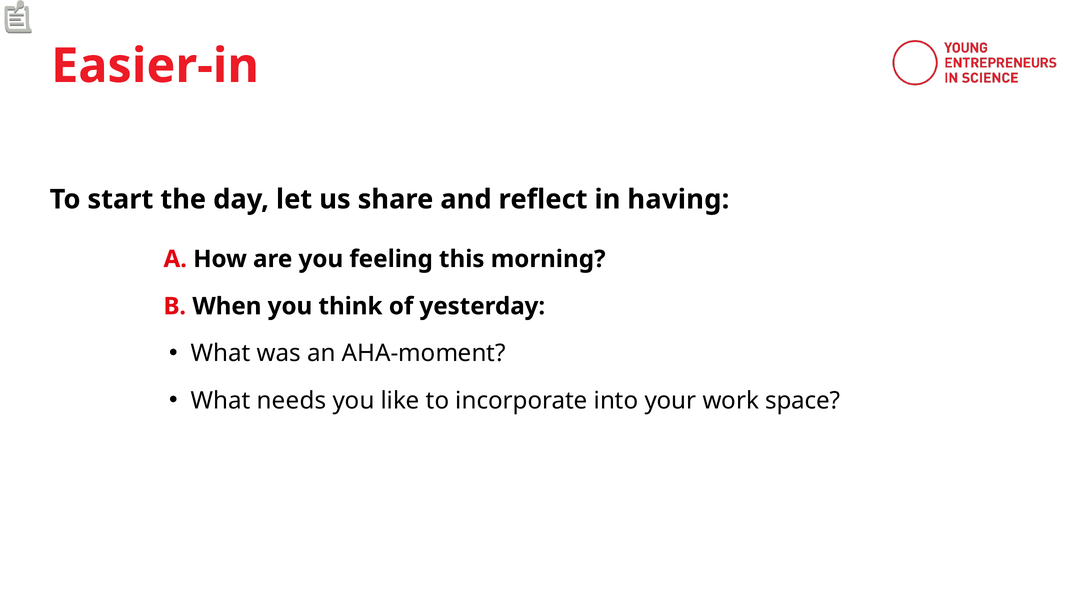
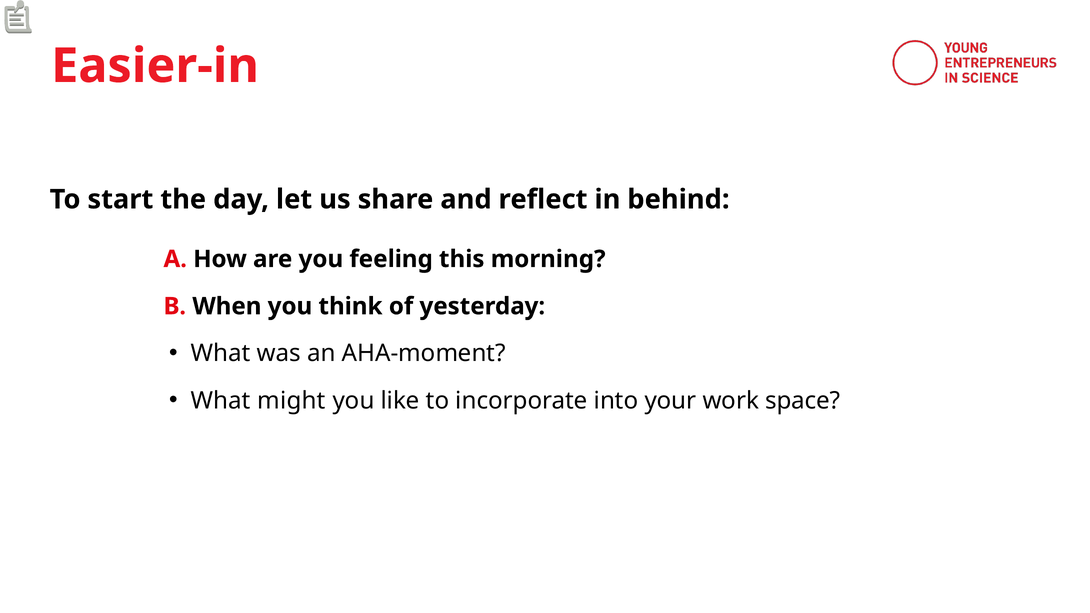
having: having -> behind
needs: needs -> might
